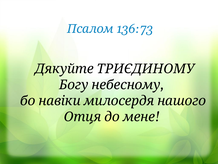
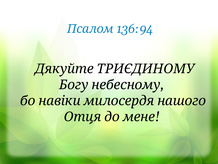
136:73: 136:73 -> 136:94
